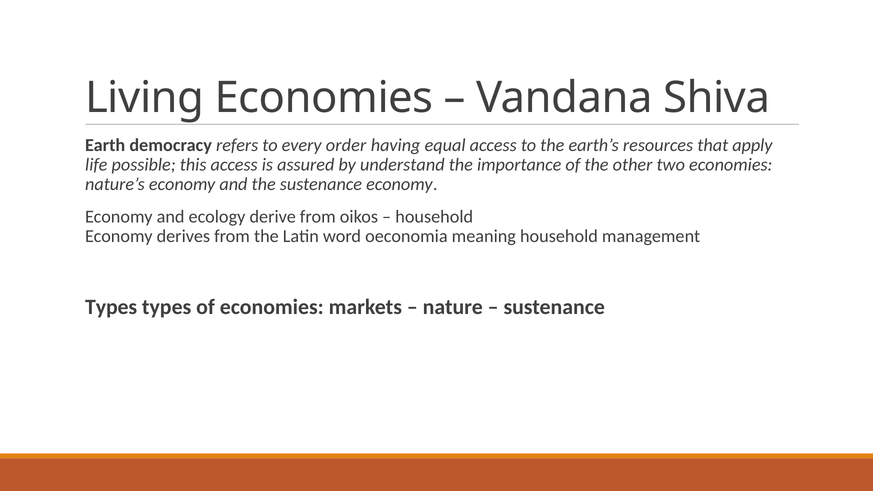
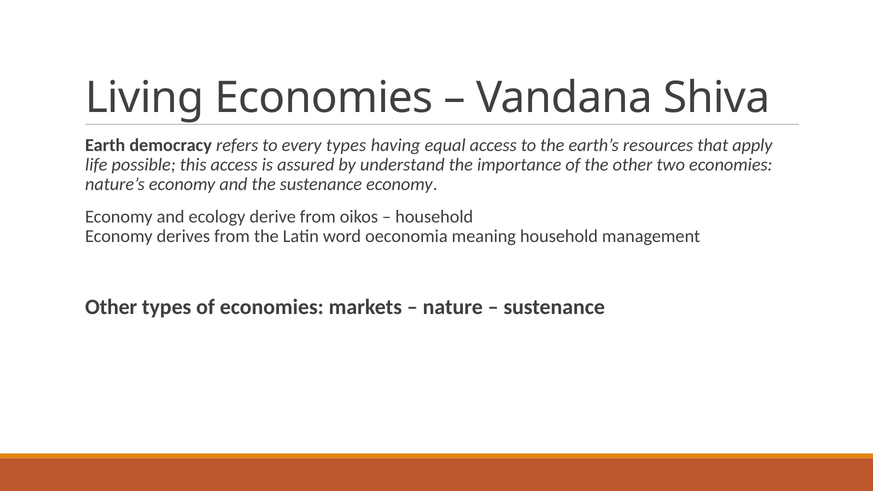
every order: order -> types
Types at (111, 307): Types -> Other
